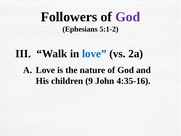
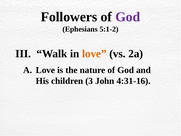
love at (94, 54) colour: blue -> orange
9: 9 -> 3
4:35-16: 4:35-16 -> 4:31-16
